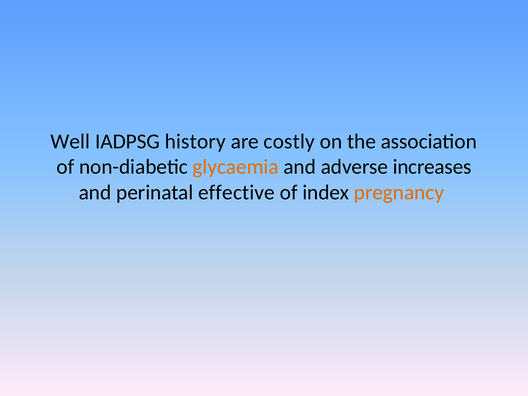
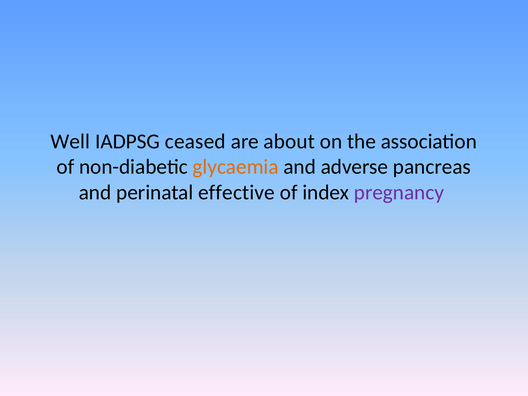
history: history -> ceased
costly: costly -> about
increases: increases -> pancreas
pregnancy colour: orange -> purple
